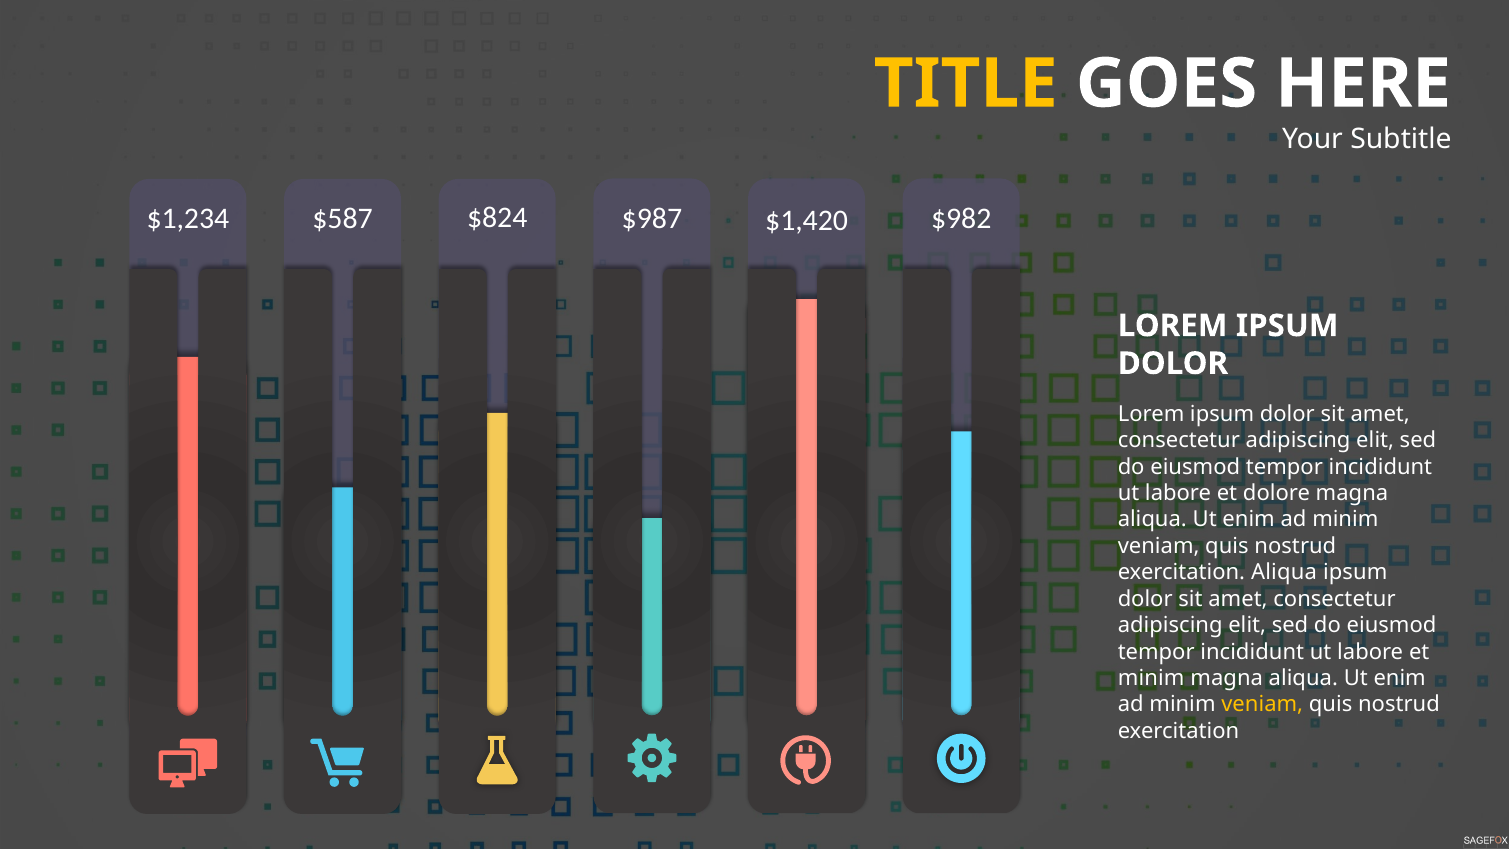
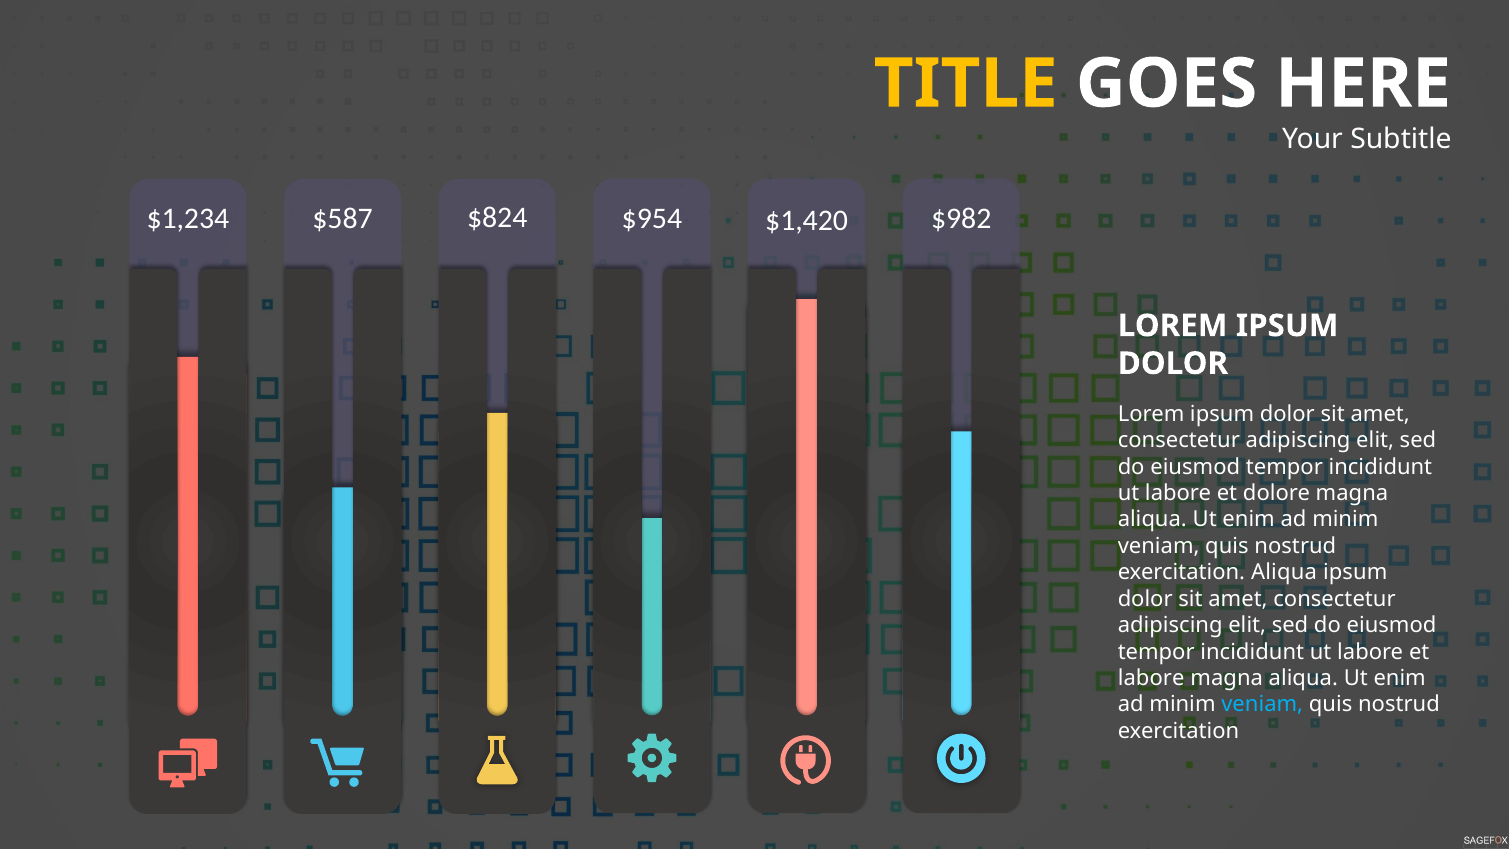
$987: $987 -> $954
minim at (1151, 678): minim -> labore
veniam at (1262, 704) colour: yellow -> light blue
